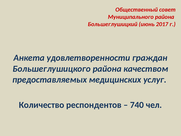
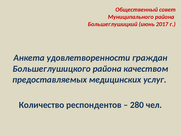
740: 740 -> 280
